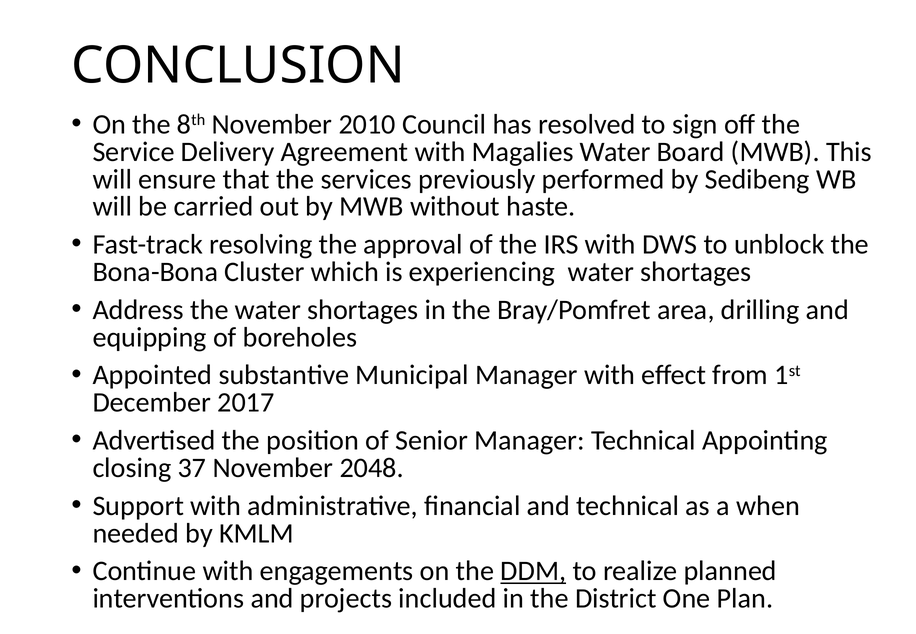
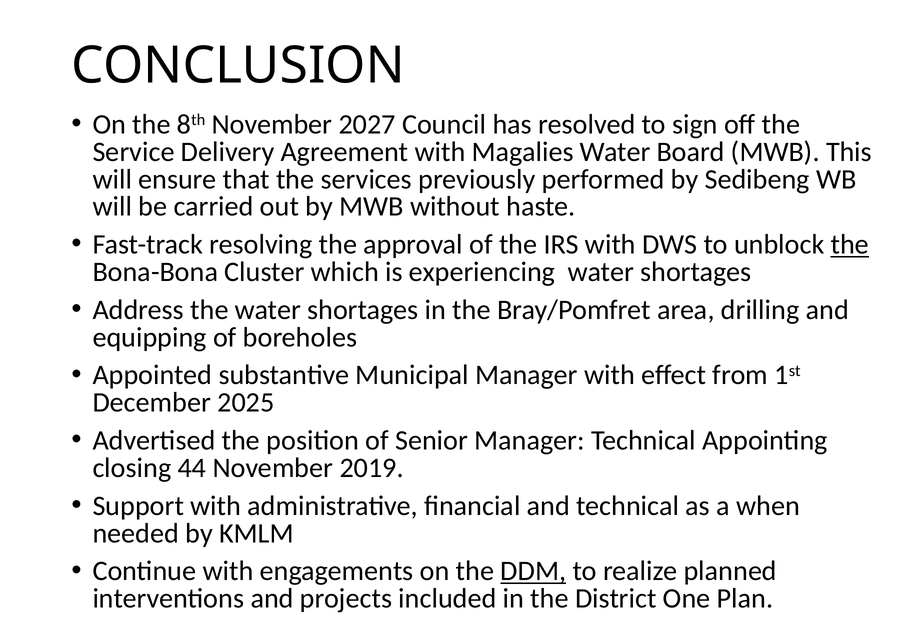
2010: 2010 -> 2027
the at (850, 245) underline: none -> present
2017: 2017 -> 2025
37: 37 -> 44
2048: 2048 -> 2019
